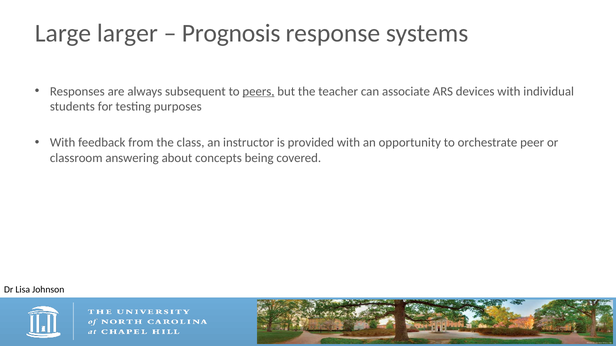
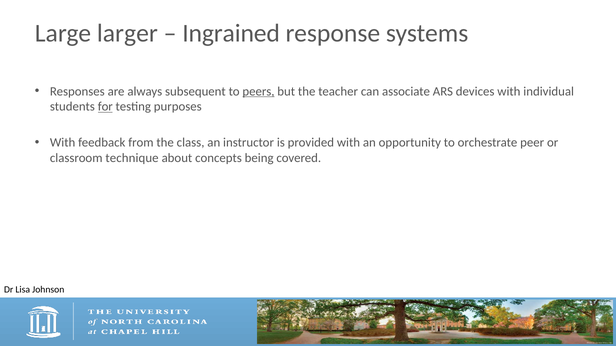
Prognosis: Prognosis -> Ingrained
for underline: none -> present
answering: answering -> technique
